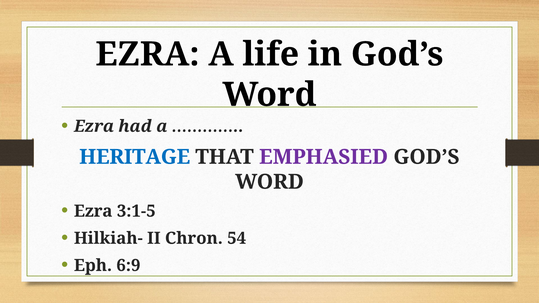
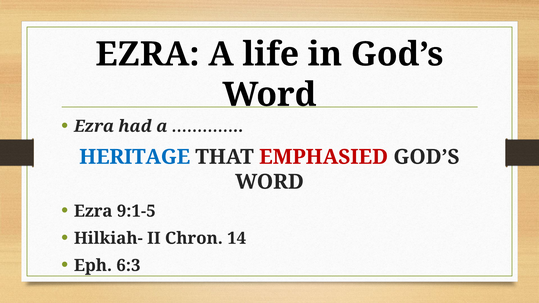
EMPHASIED colour: purple -> red
3:1-5: 3:1-5 -> 9:1-5
54: 54 -> 14
6:9: 6:9 -> 6:3
